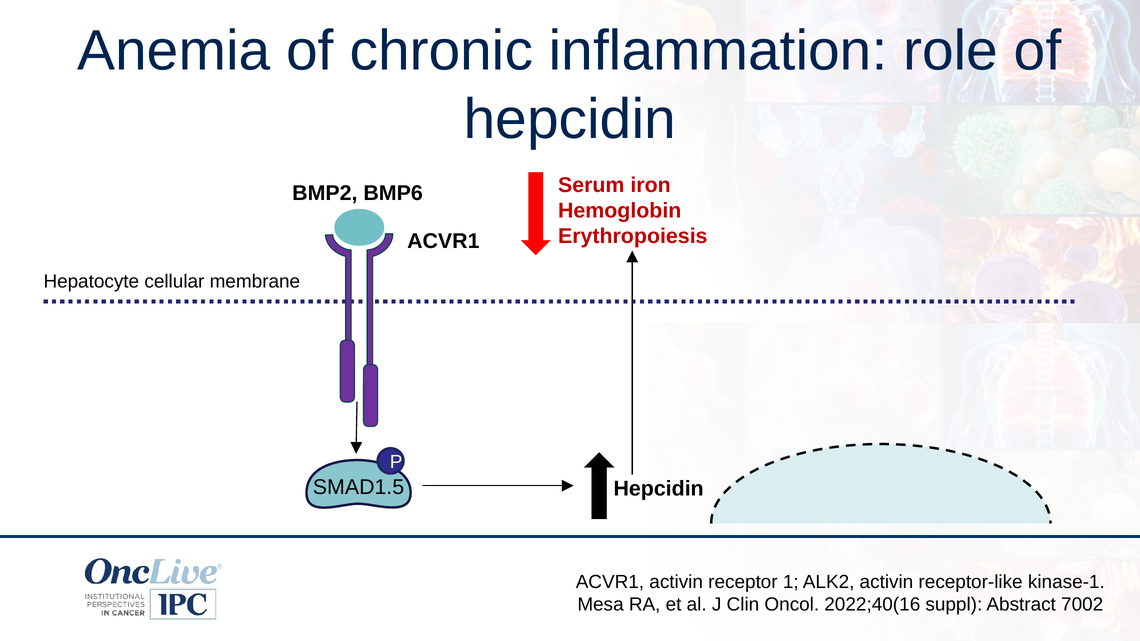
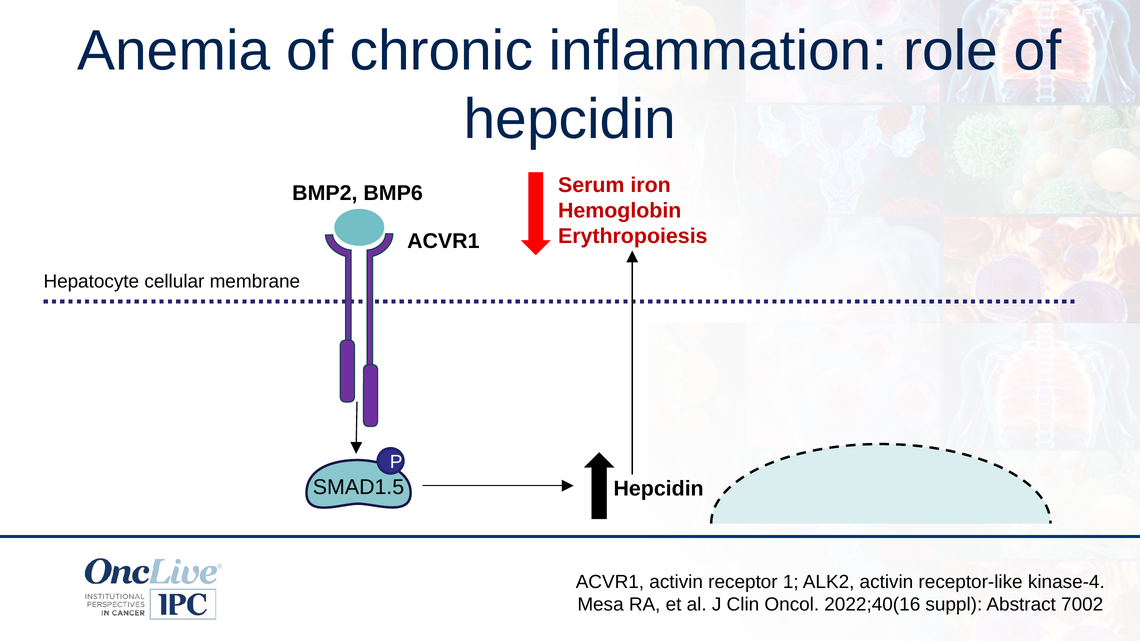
kinase-1: kinase-1 -> kinase-4
